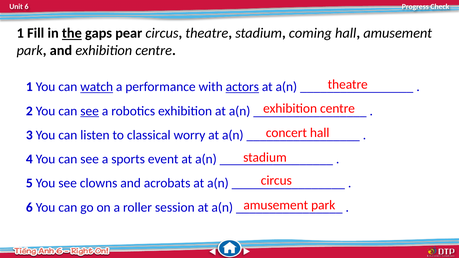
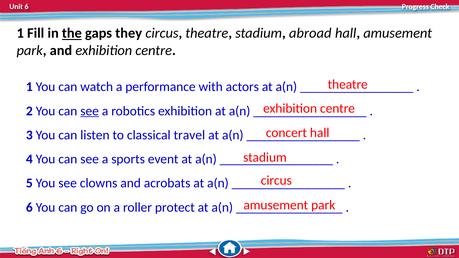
pear: pear -> they
coming: coming -> abroad
watch underline: present -> none
actors underline: present -> none
worry: worry -> travel
session: session -> protect
